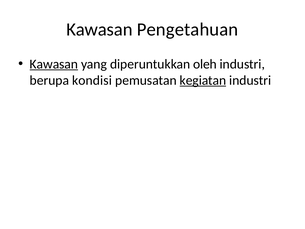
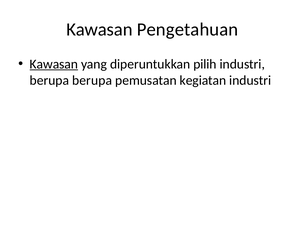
oleh: oleh -> pilih
berupa kondisi: kondisi -> berupa
kegiatan underline: present -> none
